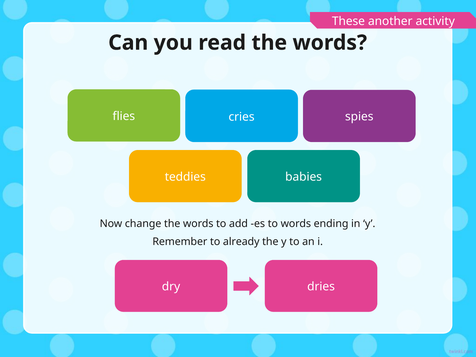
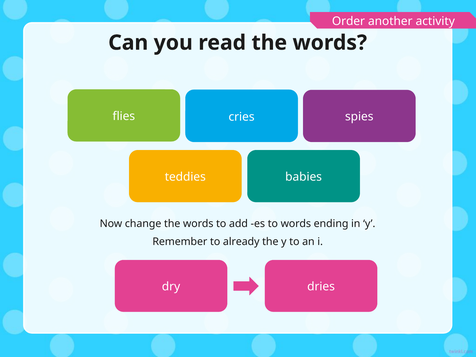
These: These -> Order
